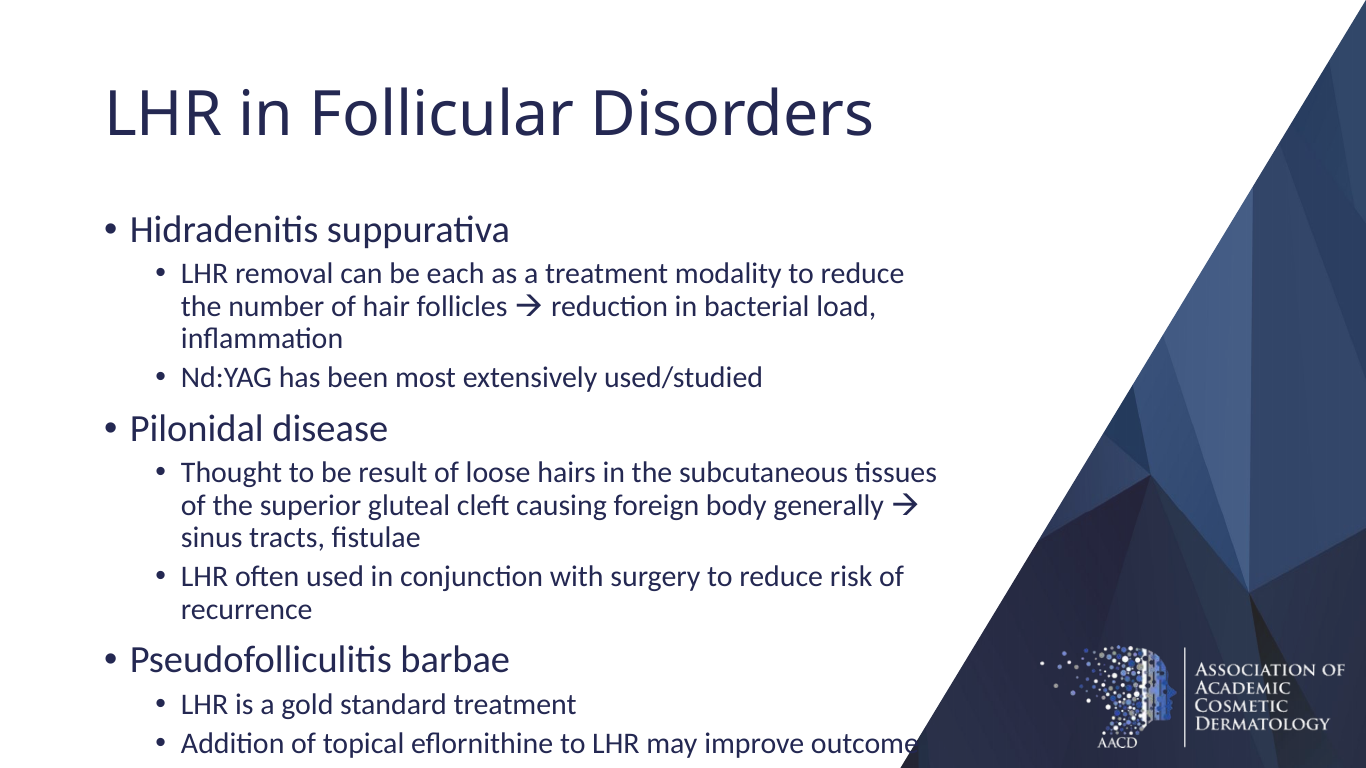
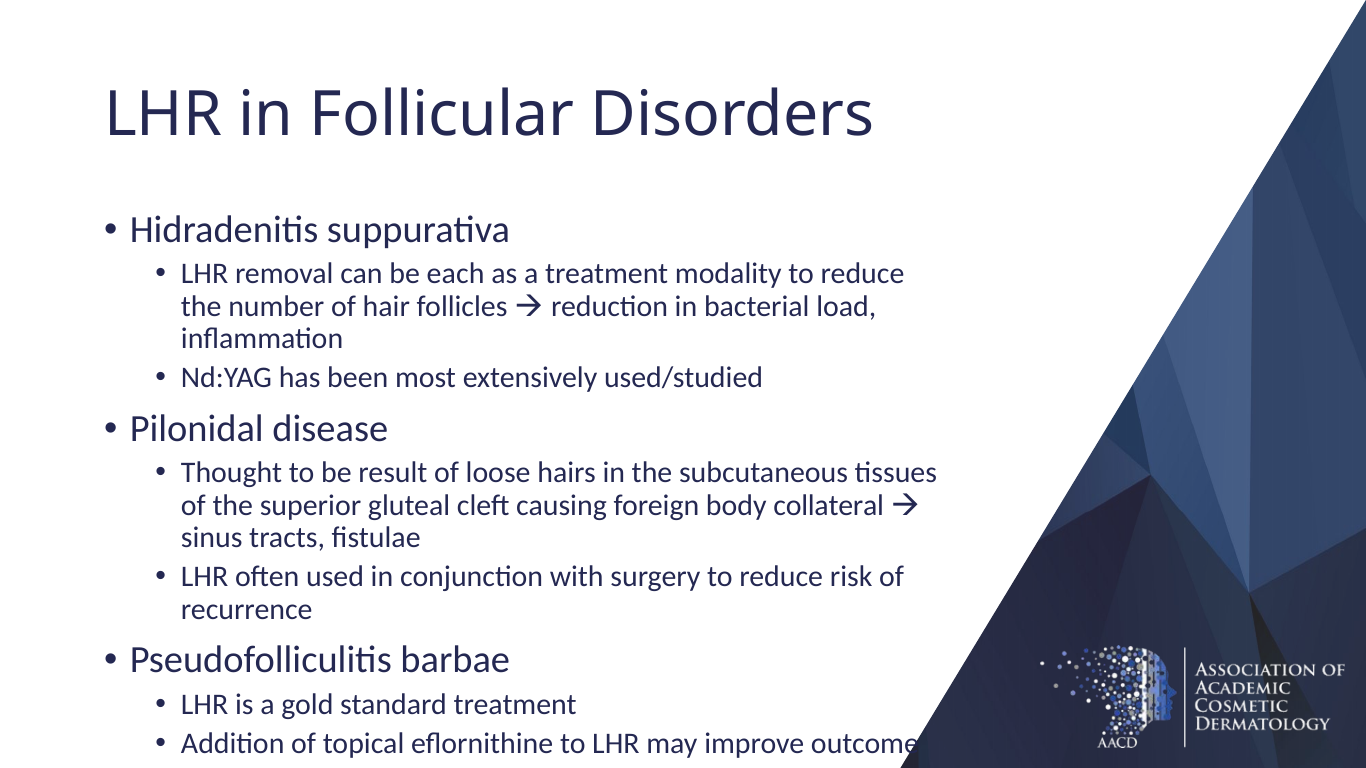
generally: generally -> collateral
